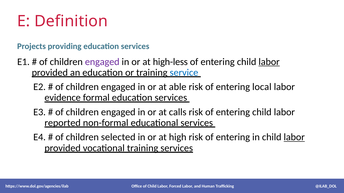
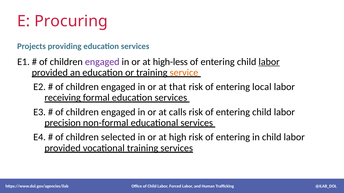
Definition: Definition -> Procuring
service colour: blue -> orange
able: able -> that
evidence: evidence -> receiving
reported: reported -> precision
labor at (294, 138) underline: present -> none
